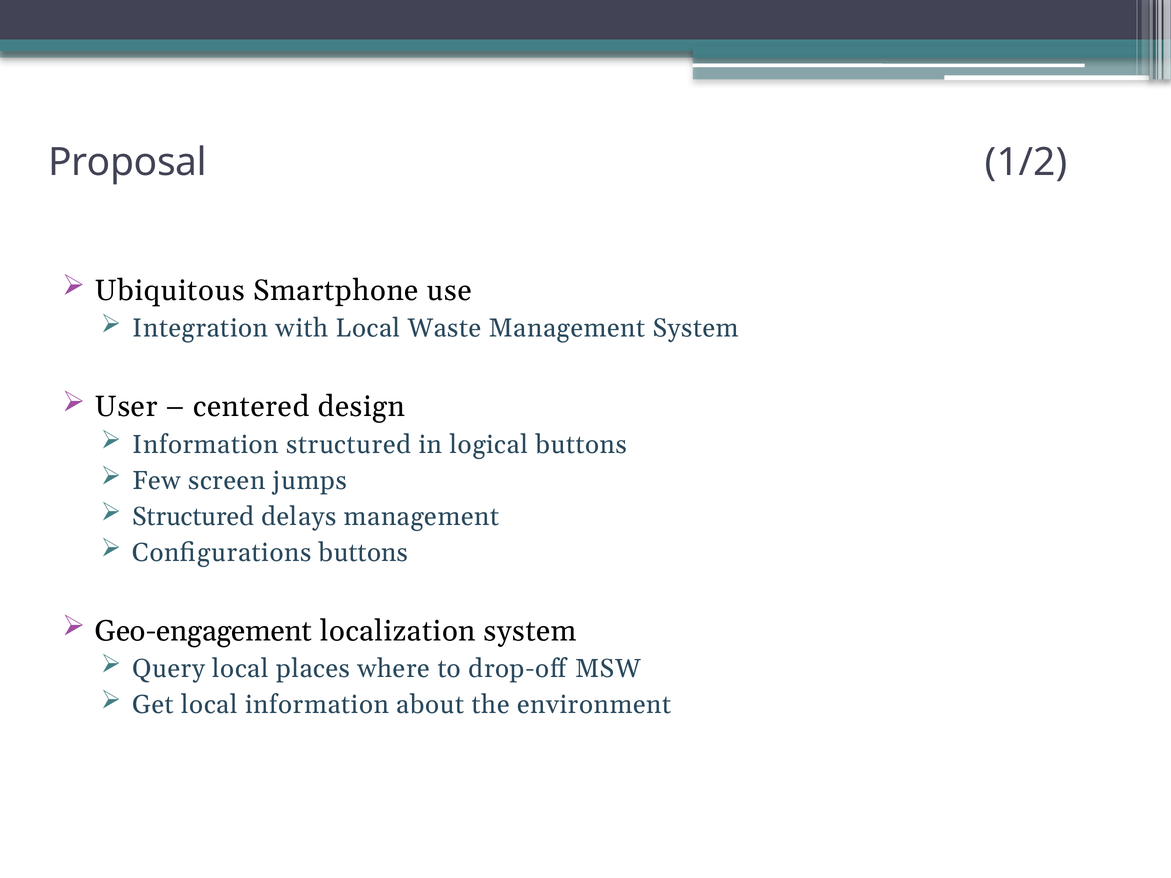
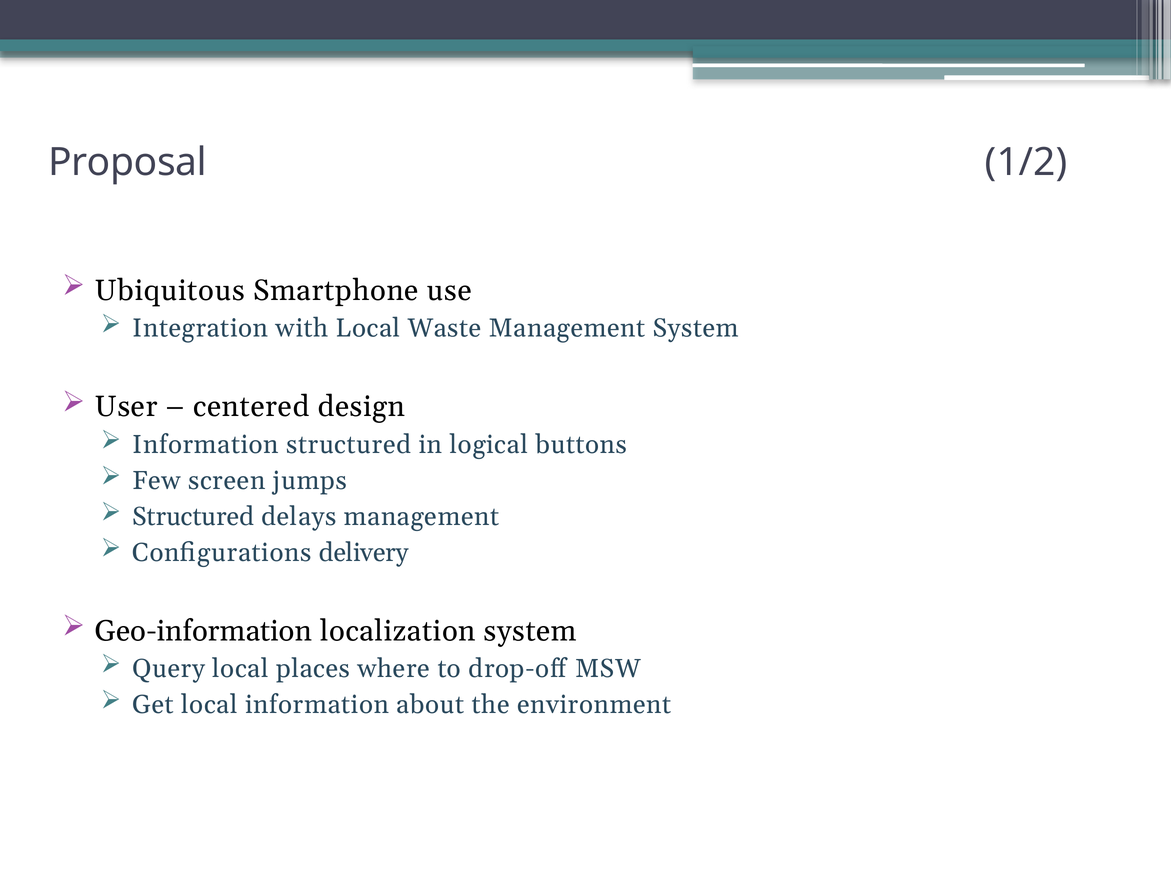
Configurations buttons: buttons -> delivery
Geo-engagement: Geo-engagement -> Geo-information
